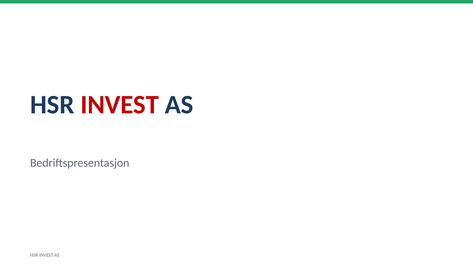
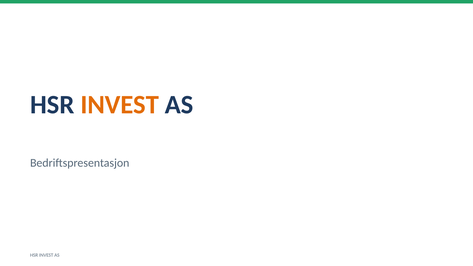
INVEST at (120, 105) colour: red -> orange
